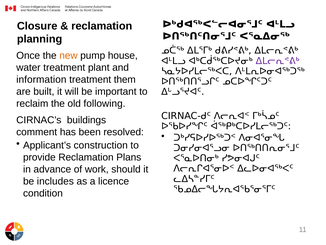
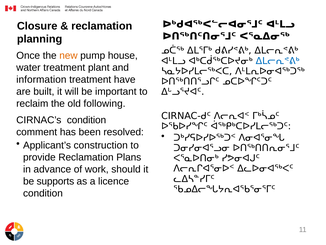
ᐃᒪᓕᕆᕝᕕᒃ at (278, 61) colour: purple -> blue
them: them -> have
CIRNAC’s buildings: buildings -> condition
includes: includes -> supports
